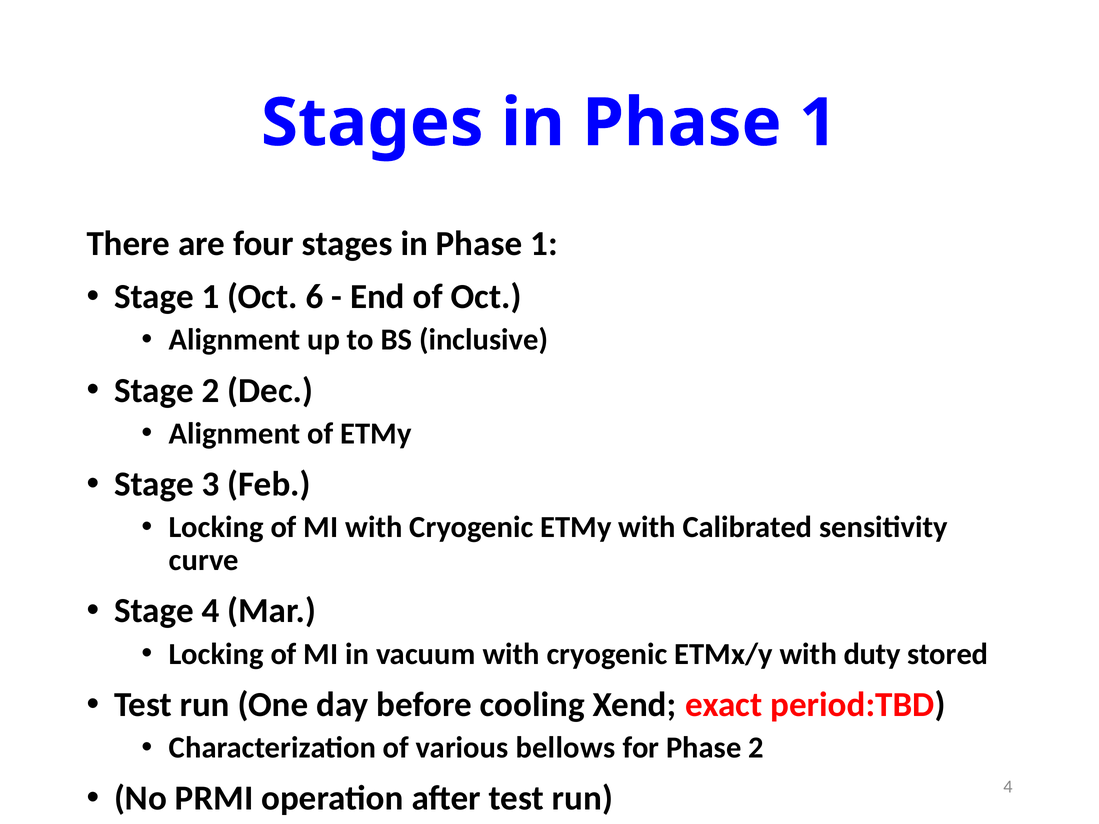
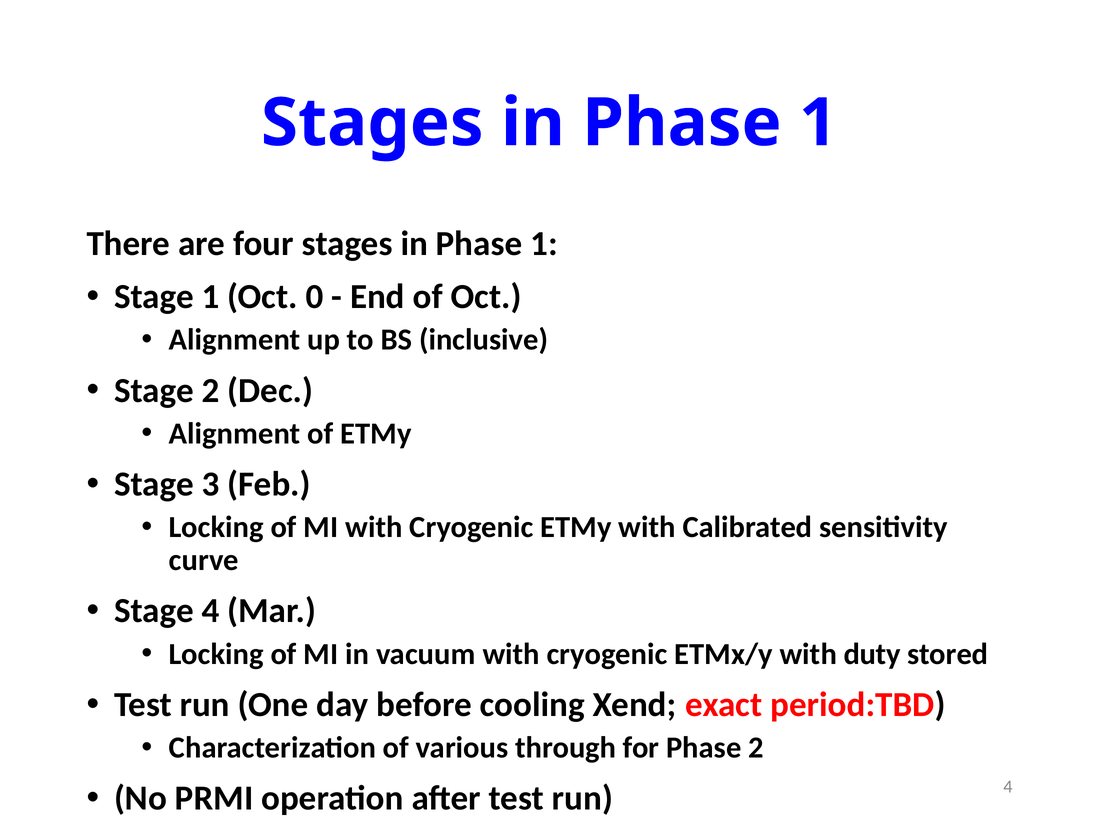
6: 6 -> 0
bellows: bellows -> through
